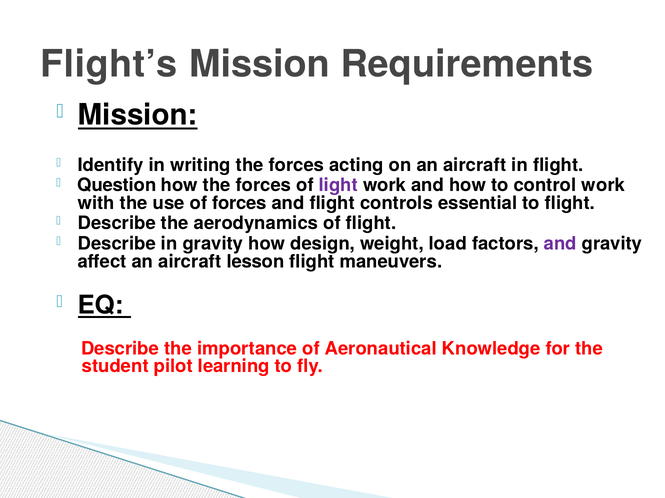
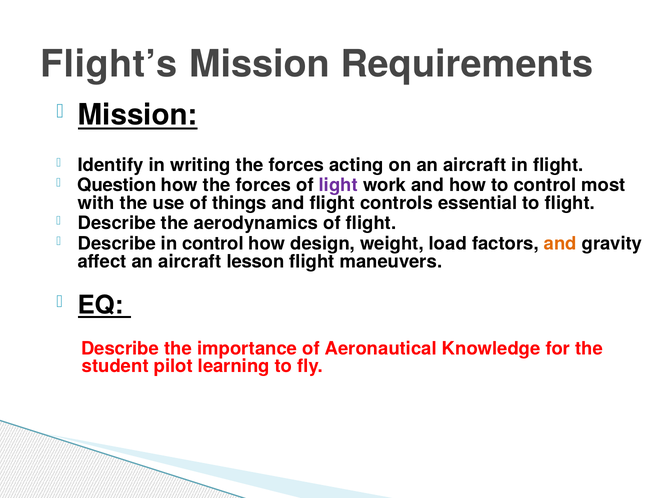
control work: work -> most
of forces: forces -> things
in gravity: gravity -> control
and at (560, 244) colour: purple -> orange
